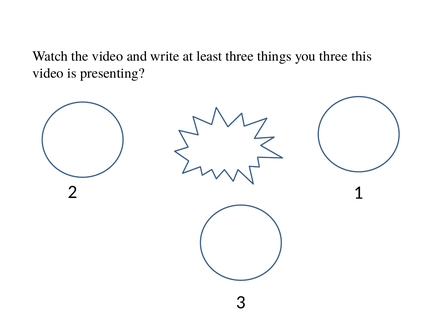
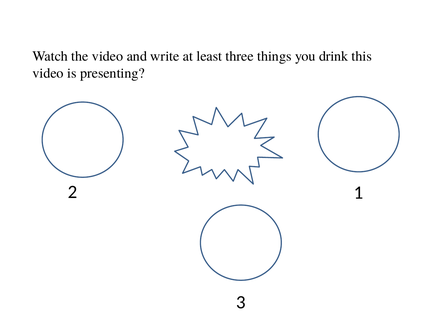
you three: three -> drink
